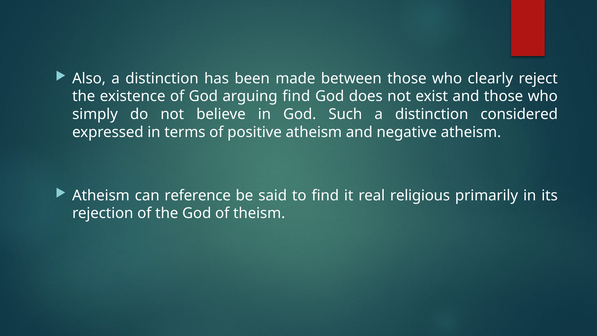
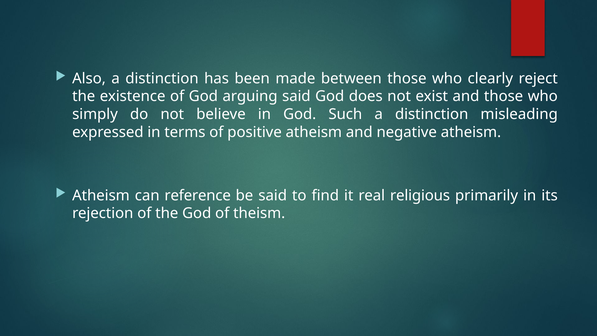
arguing find: find -> said
considered: considered -> misleading
